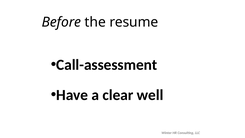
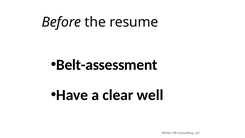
Call-assessment: Call-assessment -> Belt-assessment
